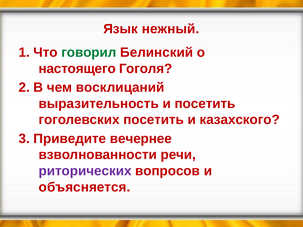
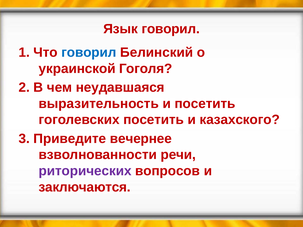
Язык нежный: нежный -> говорил
говорил at (89, 53) colour: green -> blue
настоящего: настоящего -> украинской
восклицаний: восклицаний -> неудавшаяся
объясняется: объясняется -> заключаются
